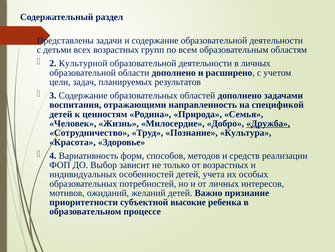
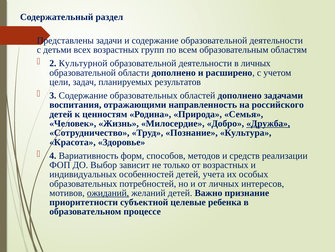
спецификой: спецификой -> российского
ожиданий underline: none -> present
высокие: высокие -> целевые
